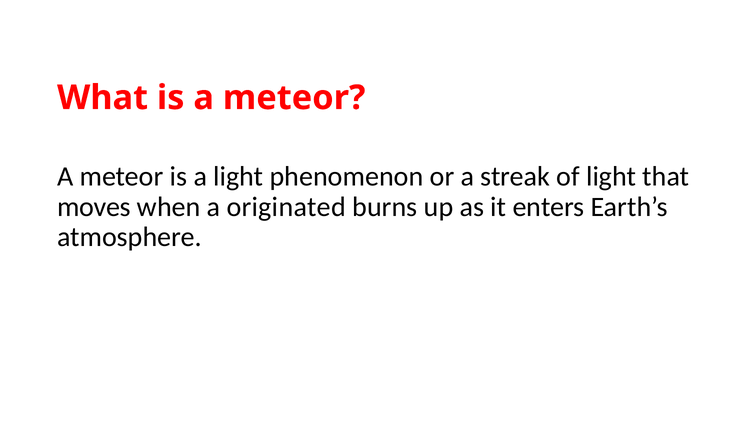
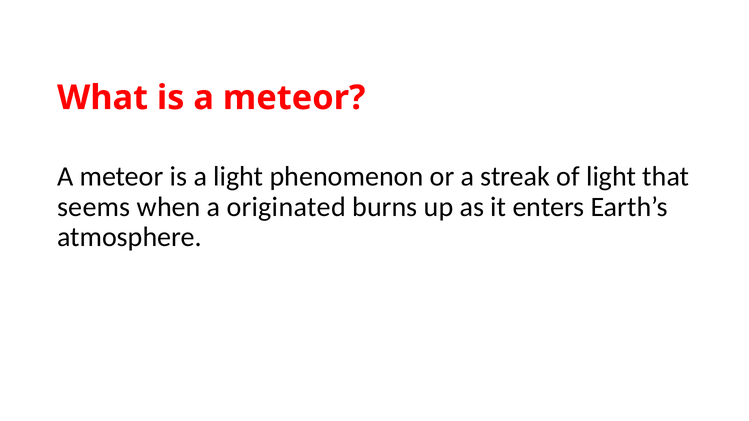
moves: moves -> seems
